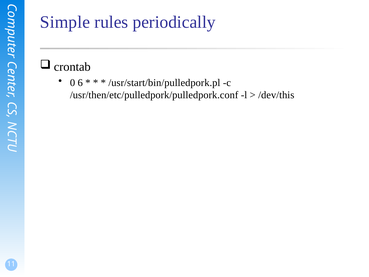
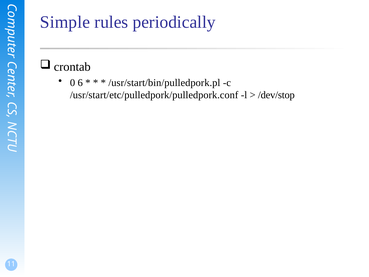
/usr/then/etc/pulledpork/pulledpork.conf: /usr/then/etc/pulledpork/pulledpork.conf -> /usr/start/etc/pulledpork/pulledpork.conf
/dev/this: /dev/this -> /dev/stop
